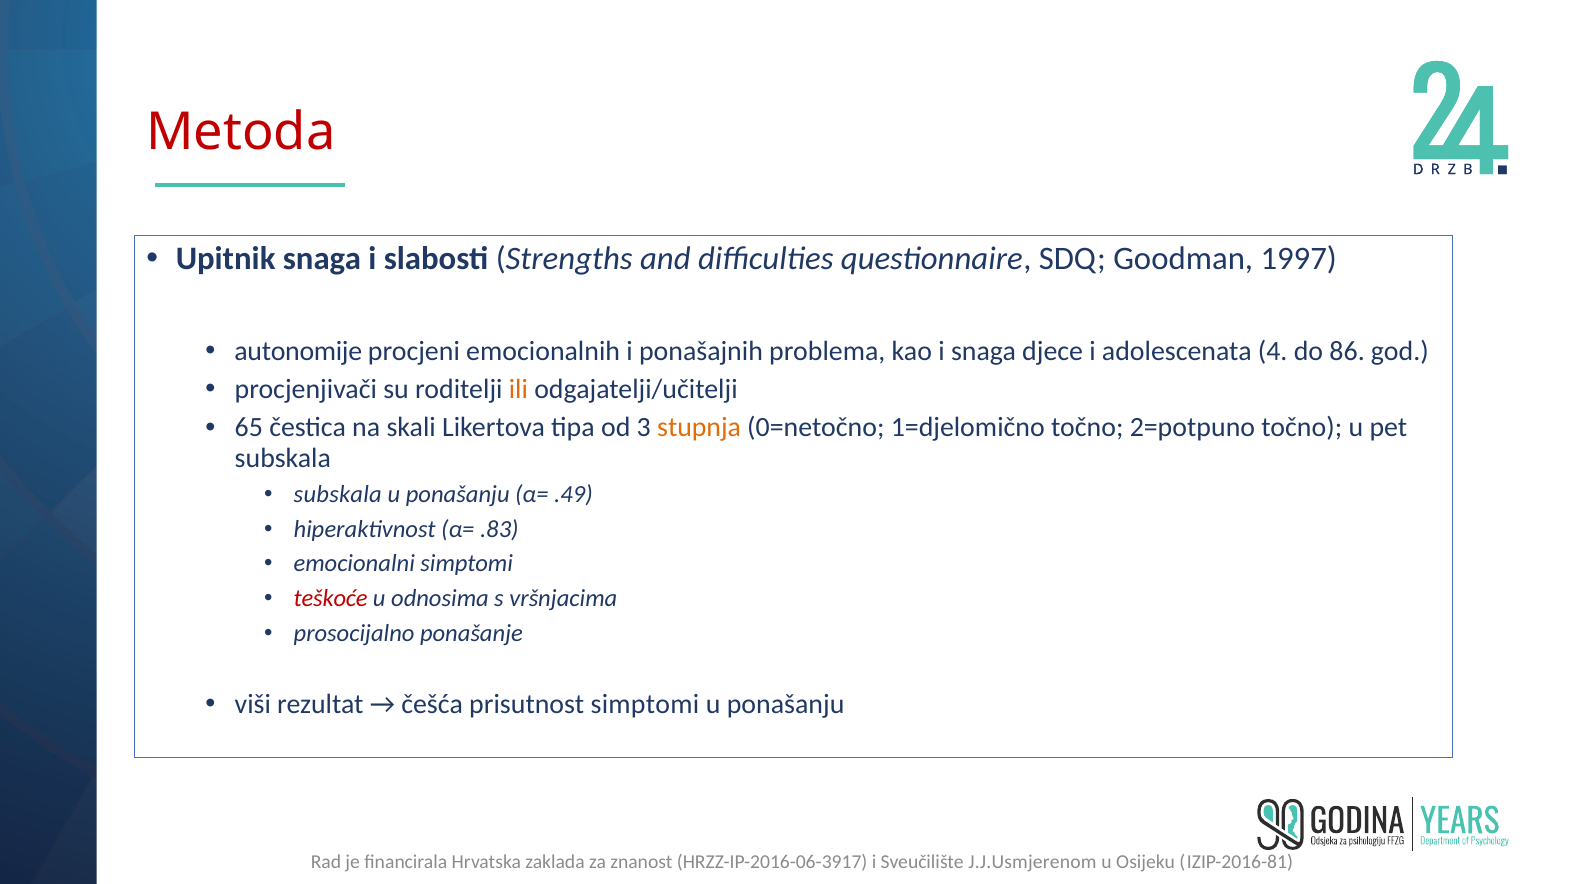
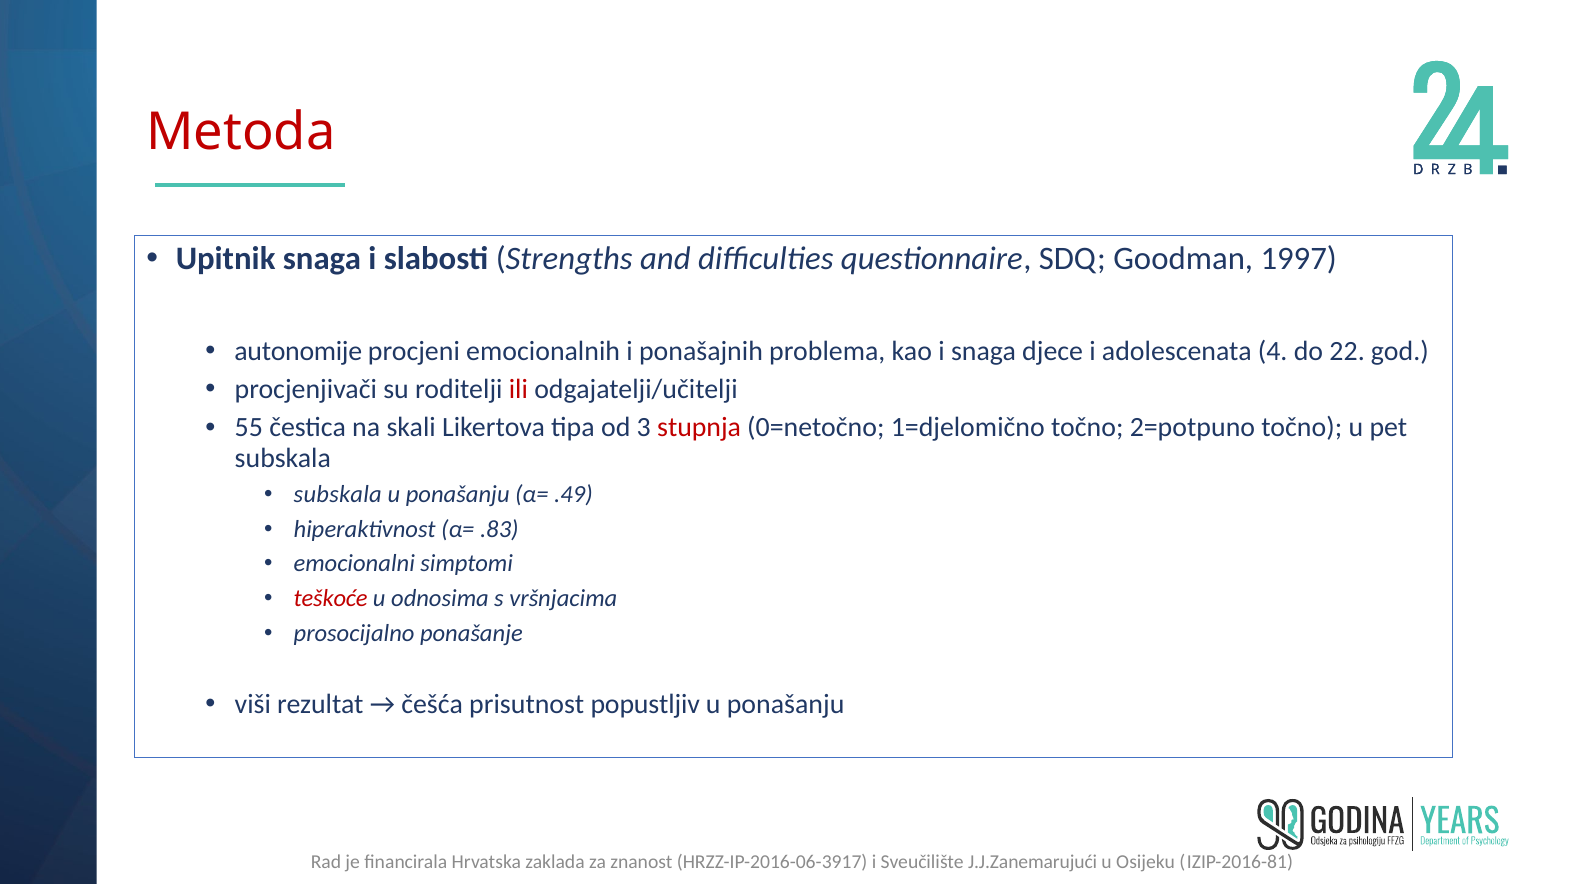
86: 86 -> 22
ili colour: orange -> red
65: 65 -> 55
stupnja colour: orange -> red
prisutnost simptomi: simptomi -> popustljiv
J.J.Usmjerenom: J.J.Usmjerenom -> J.J.Zanemarujući
